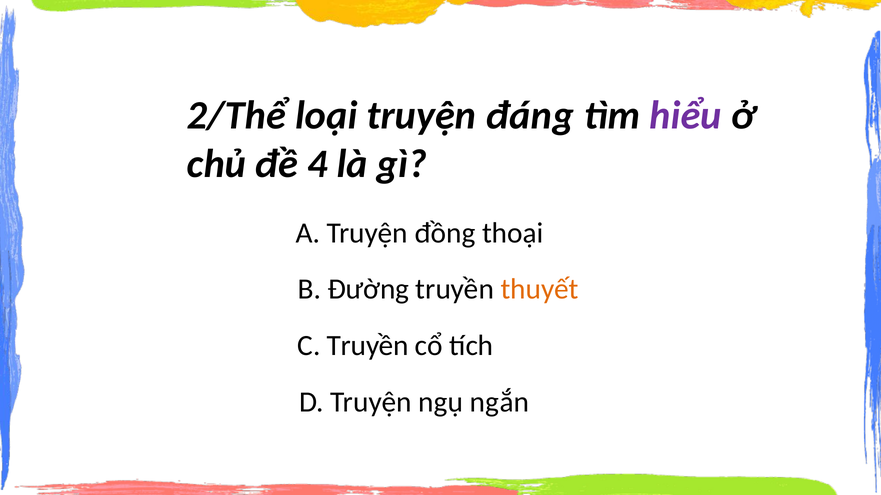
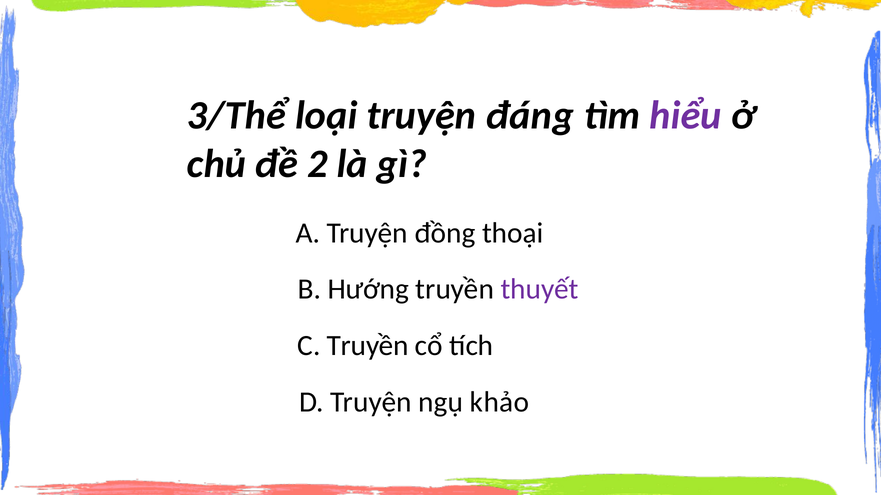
2/Thể: 2/Thể -> 3/Thể
4: 4 -> 2
Đường: Đường -> Hướng
thuyết colour: orange -> purple
ngắn: ngắn -> khảo
